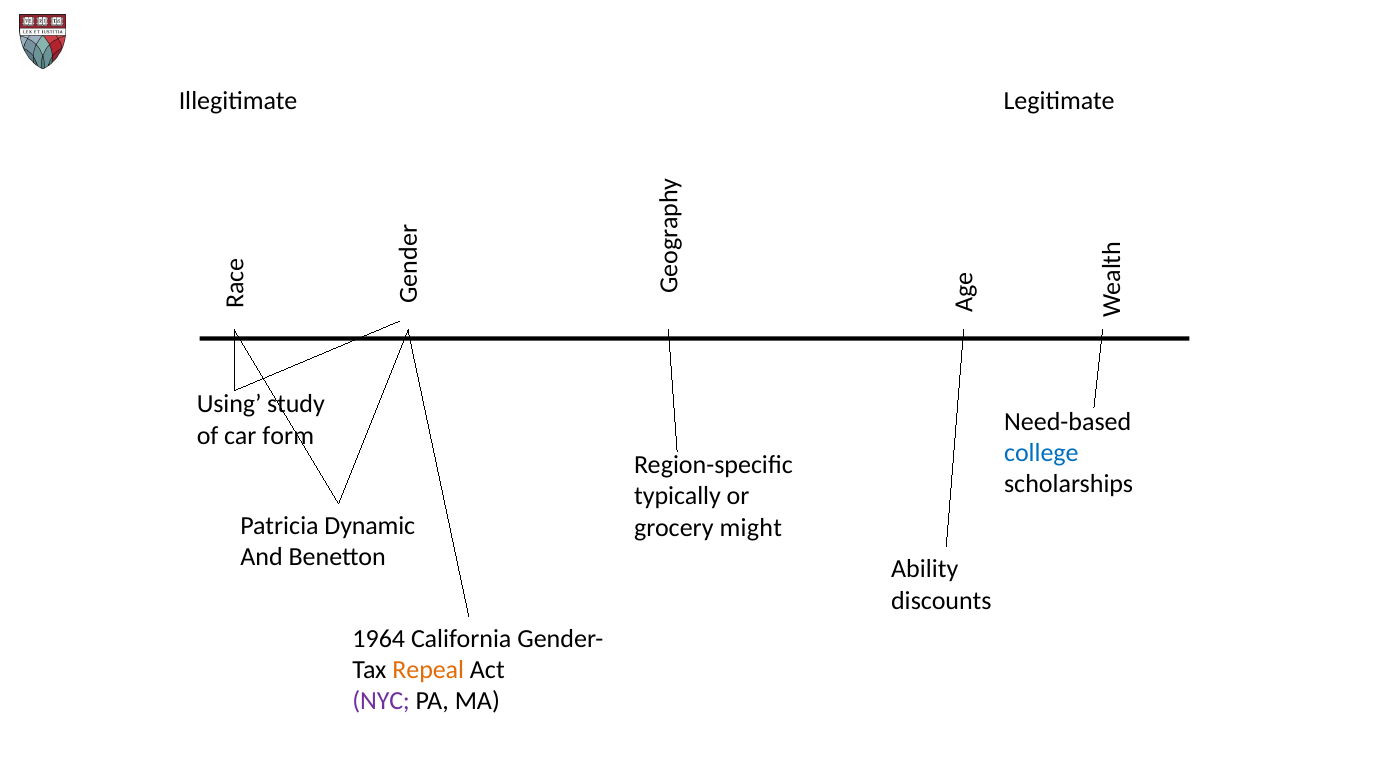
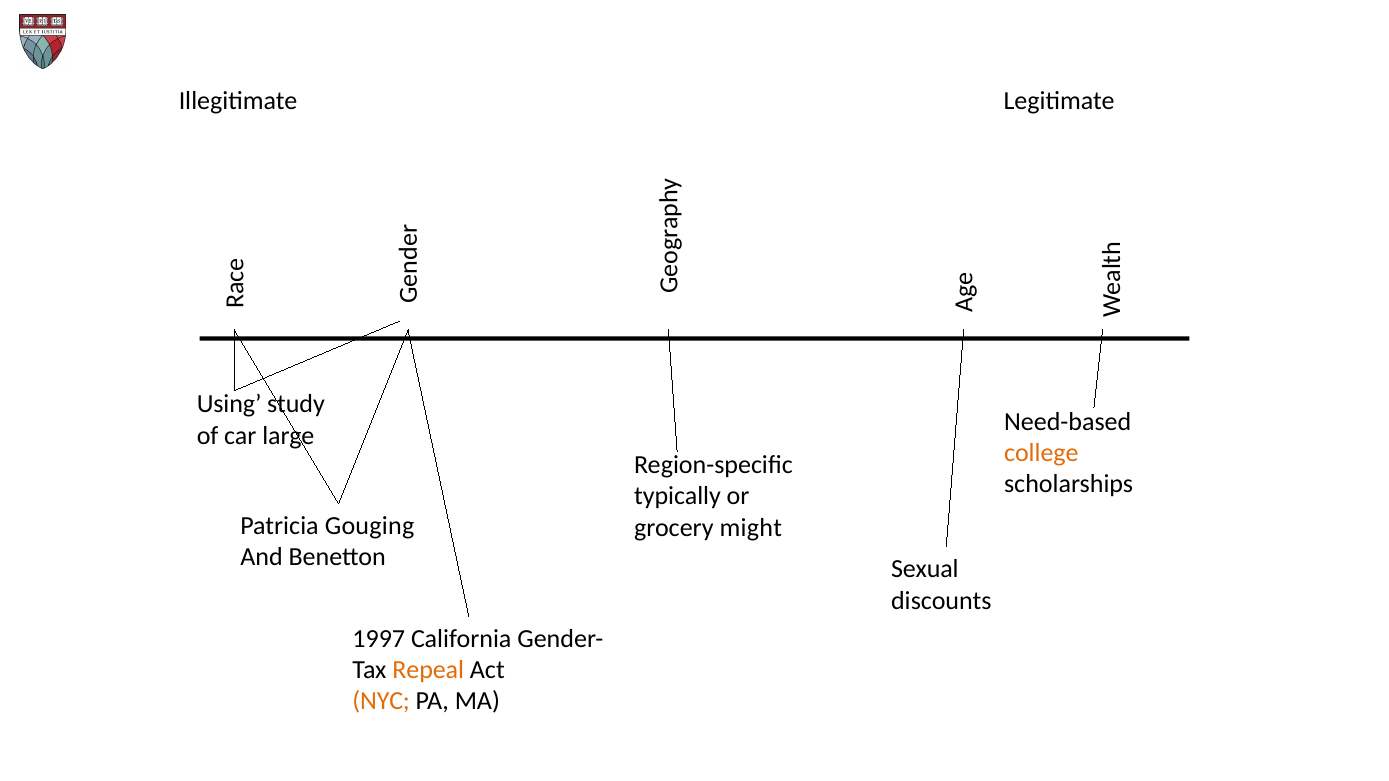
form: form -> large
college colour: blue -> orange
Dynamic: Dynamic -> Gouging
Ability: Ability -> Sexual
1964: 1964 -> 1997
NYC colour: purple -> orange
